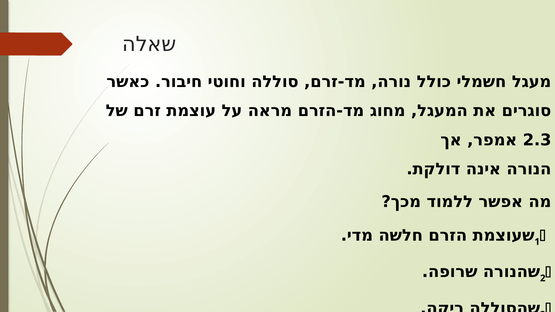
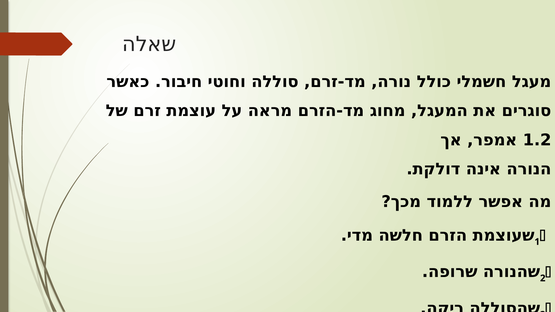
2.3: 2.3 -> 1.2
